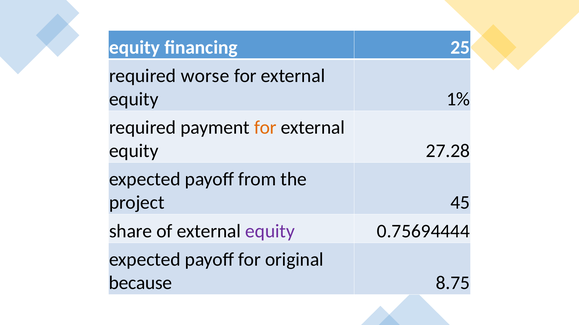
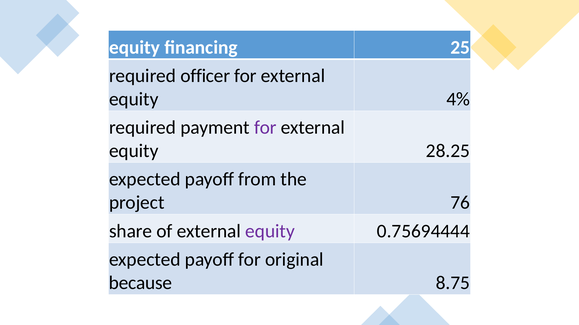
worse: worse -> officer
1%: 1% -> 4%
for at (265, 128) colour: orange -> purple
27.28: 27.28 -> 28.25
45: 45 -> 76
